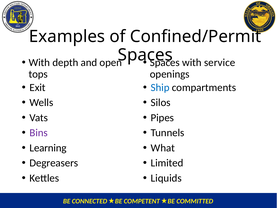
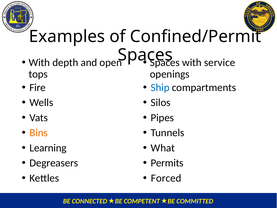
Exit: Exit -> Fire
Bins colour: purple -> orange
Limited: Limited -> Permits
Liquids: Liquids -> Forced
